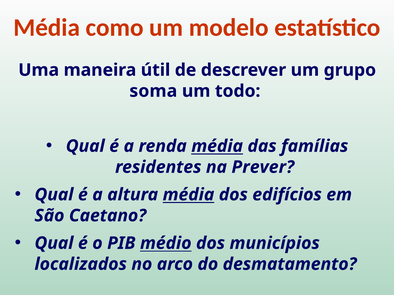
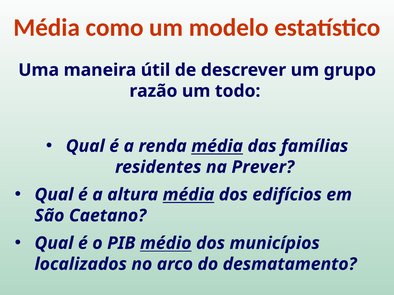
soma: soma -> razão
